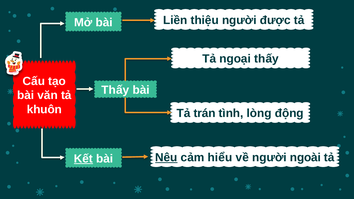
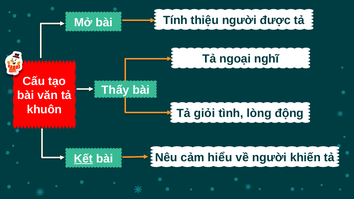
Liền: Liền -> Tính
ngoại thấy: thấy -> nghĩ
trán: trán -> giỏi
Nêu underline: present -> none
ngoài: ngoài -> khiến
